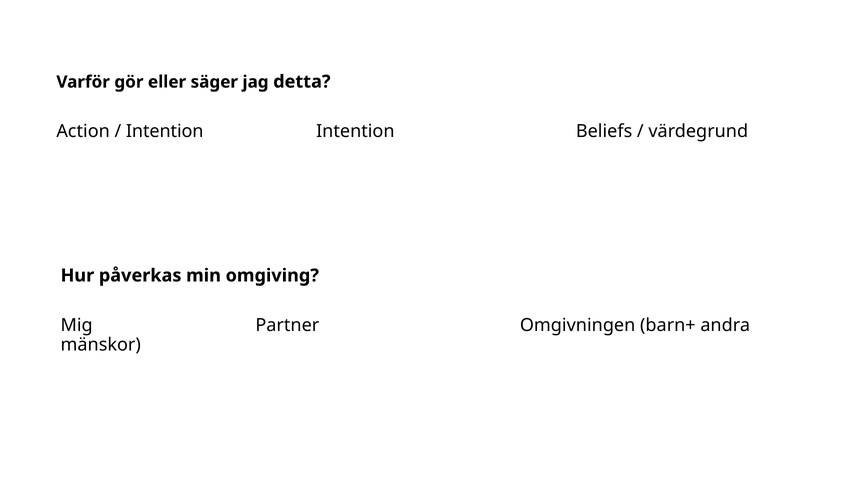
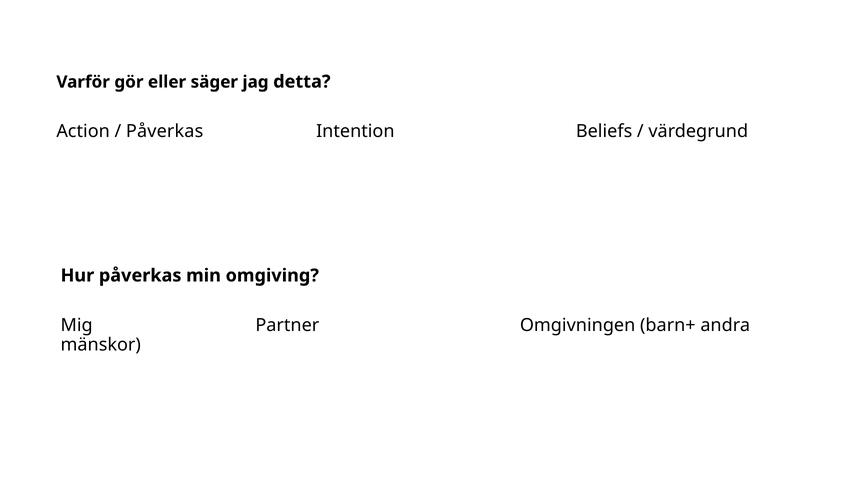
Intention at (165, 132): Intention -> Påverkas
